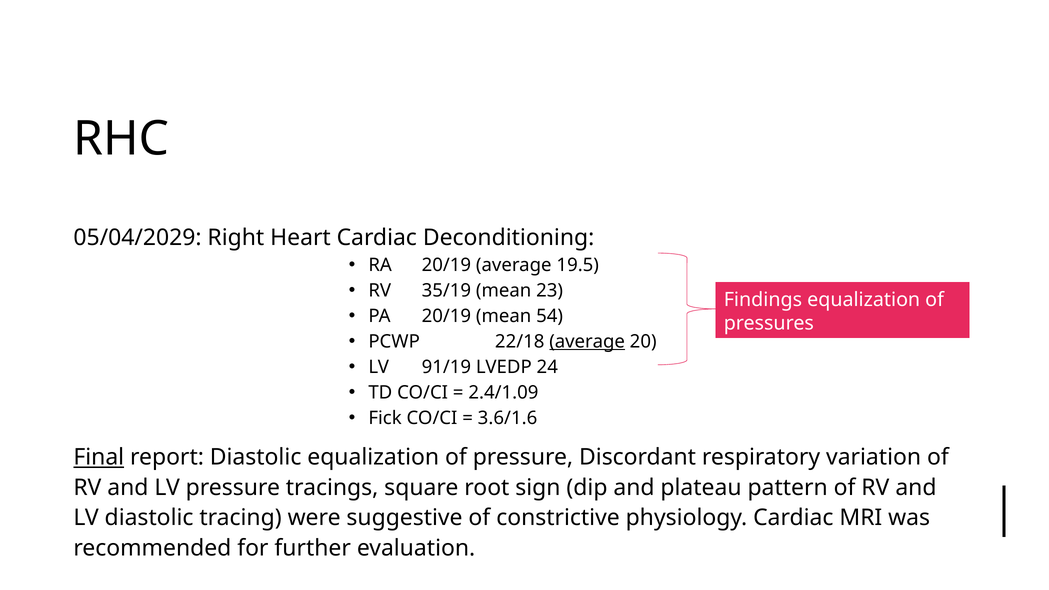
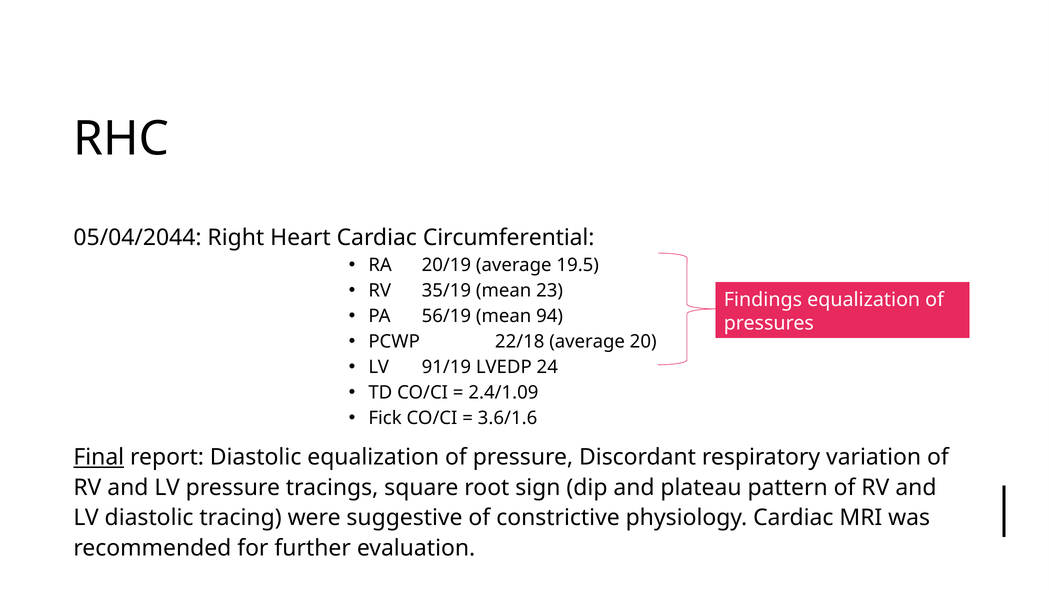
05/04/2029: 05/04/2029 -> 05/04/2044
Deconditioning: Deconditioning -> Circumferential
PA 20/19: 20/19 -> 56/19
54: 54 -> 94
average at (587, 342) underline: present -> none
